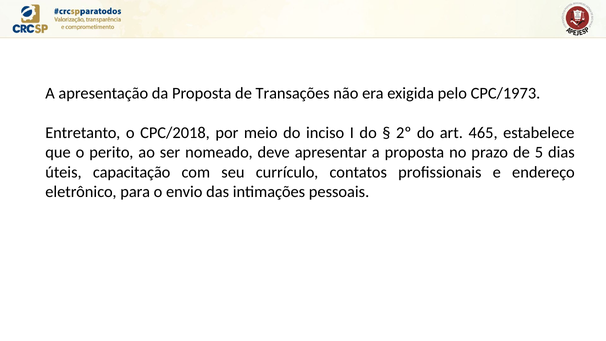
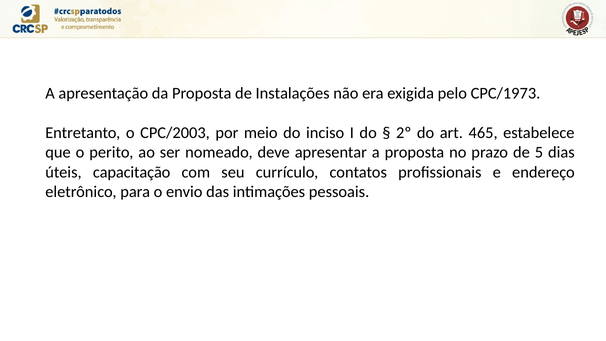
Transações: Transações -> Instalações
CPC/2018: CPC/2018 -> CPC/2003
